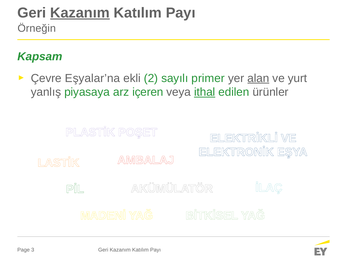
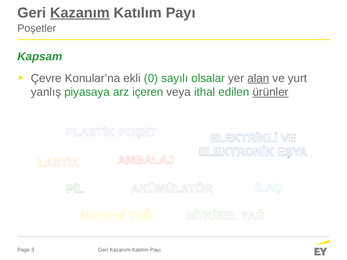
Örneğin: Örneğin -> Poşetler
Eşyalar’na: Eşyalar’na -> Konular’na
2: 2 -> 0
primer: primer -> olsalar
ithal underline: present -> none
ürünler underline: none -> present
